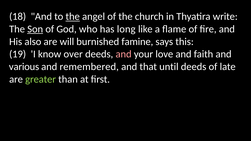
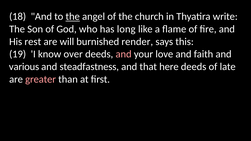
Son underline: present -> none
also: also -> rest
famine: famine -> render
remembered: remembered -> steadfastness
until: until -> here
greater colour: light green -> pink
